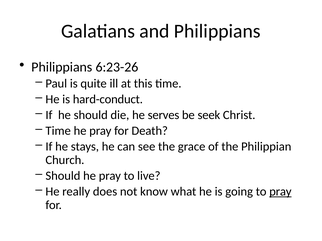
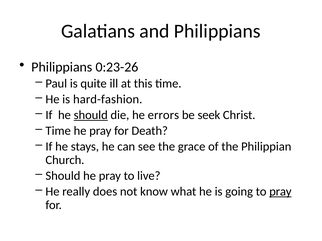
6:23-26: 6:23-26 -> 0:23-26
hard-conduct: hard-conduct -> hard-fashion
should at (91, 115) underline: none -> present
serves: serves -> errors
